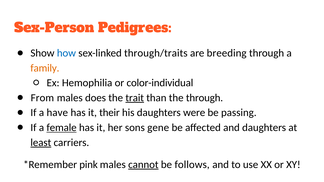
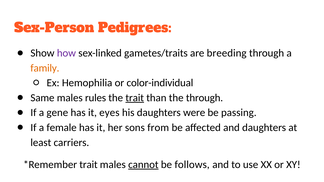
how colour: blue -> purple
through/traits: through/traits -> gametes/traits
From: From -> Same
does: does -> rules
have: have -> gene
their: their -> eyes
female underline: present -> none
gene: gene -> from
least underline: present -> none
pink at (89, 165): pink -> trait
